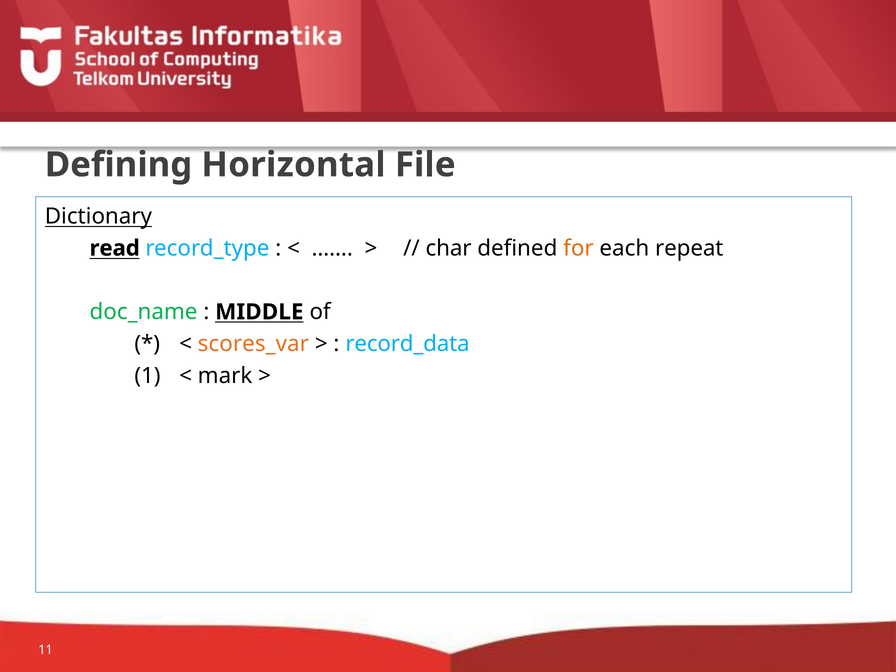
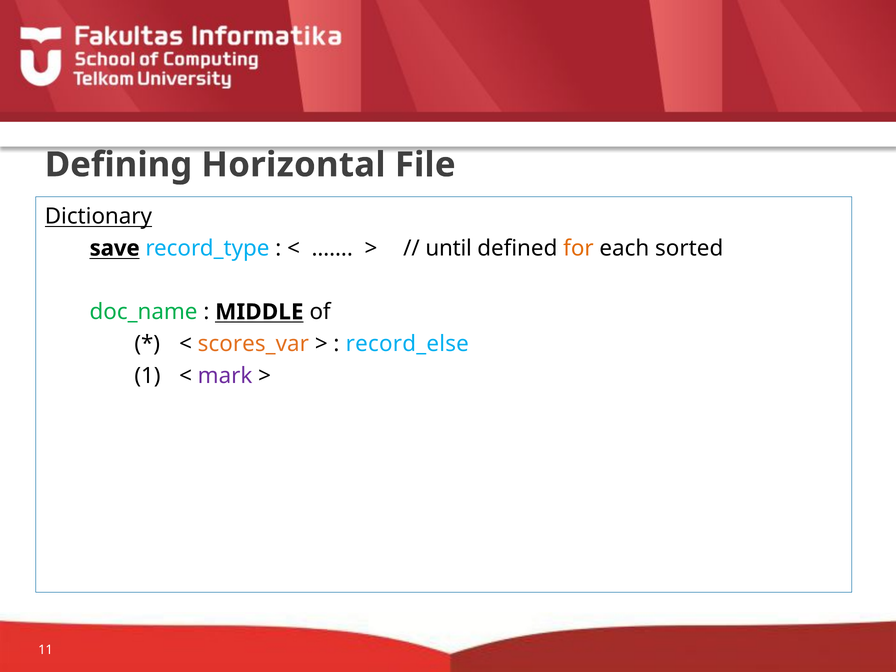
read: read -> save
char: char -> until
repeat: repeat -> sorted
record_data: record_data -> record_else
mark colour: black -> purple
